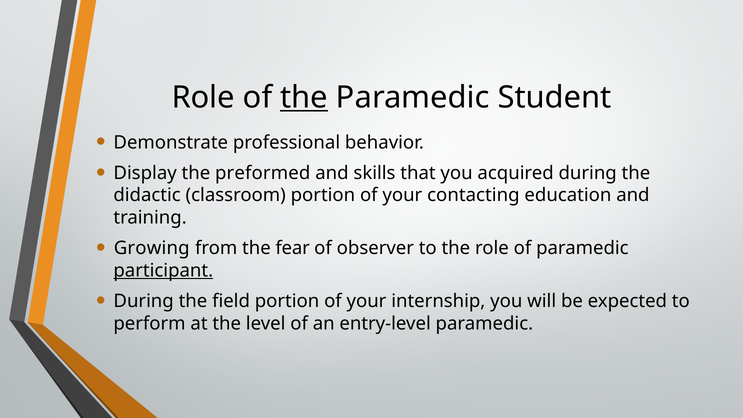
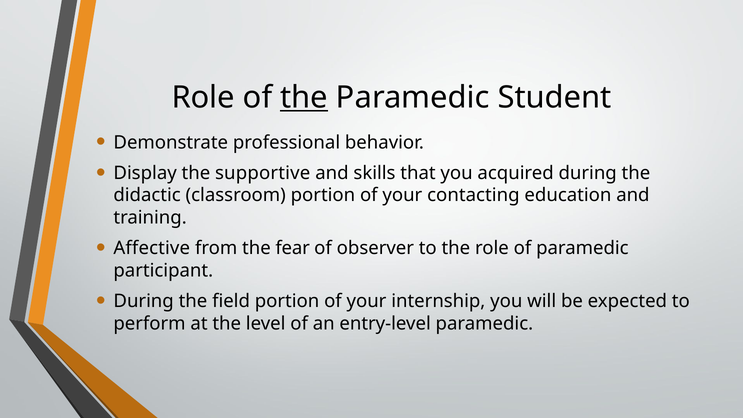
preformed: preformed -> supportive
Growing: Growing -> Affective
participant underline: present -> none
